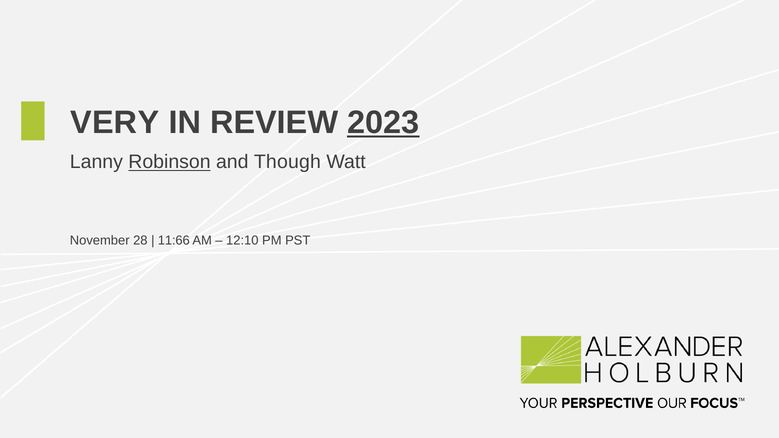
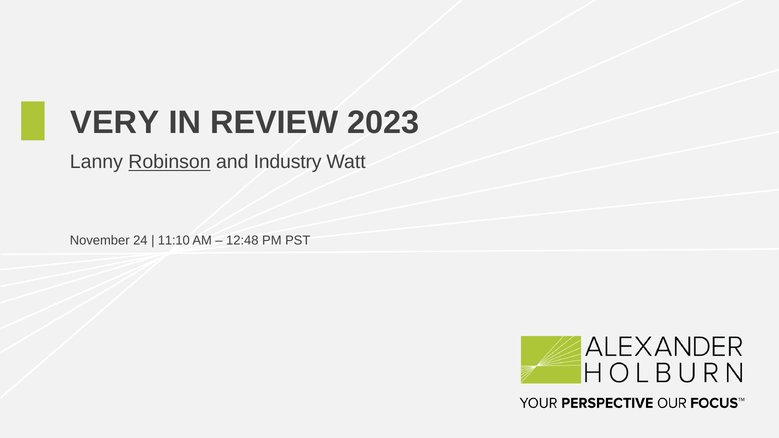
2023 underline: present -> none
Though: Though -> Industry
28: 28 -> 24
11:66: 11:66 -> 11:10
12:10: 12:10 -> 12:48
